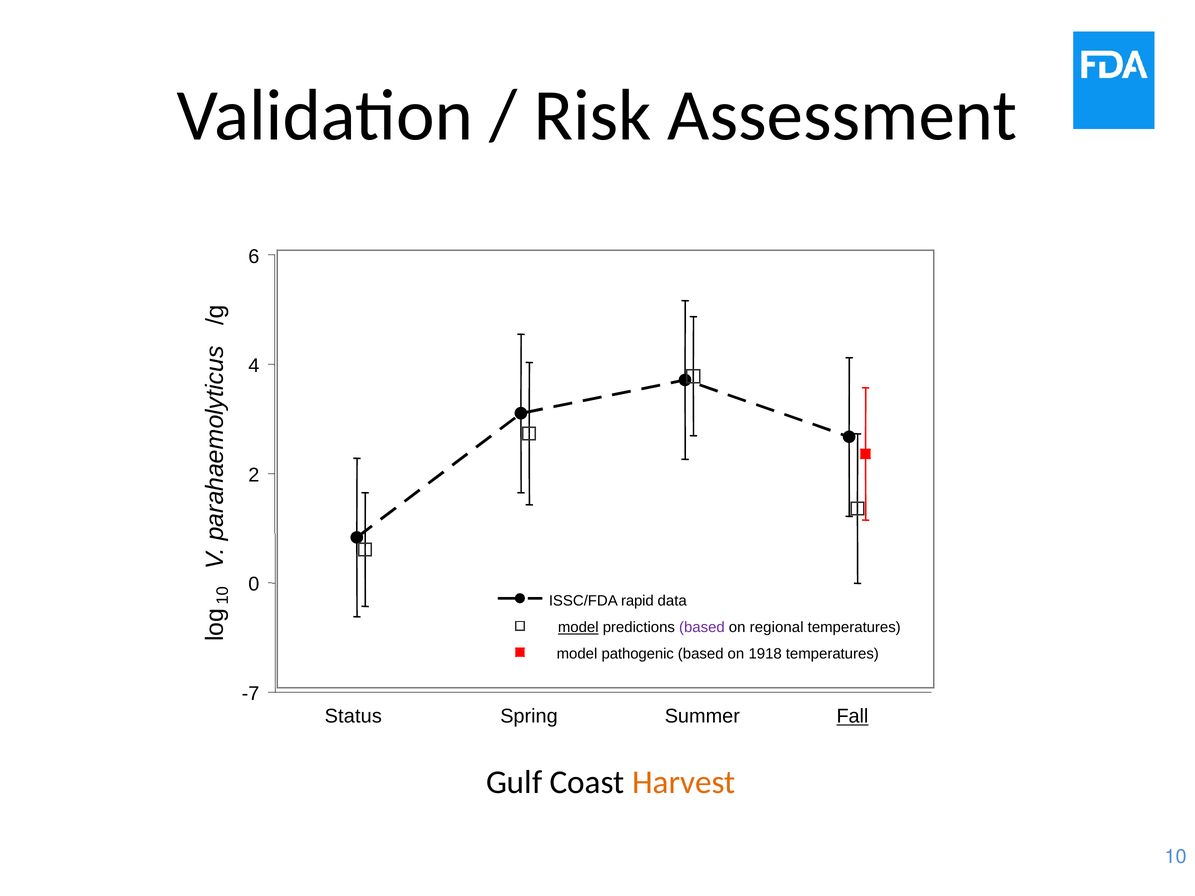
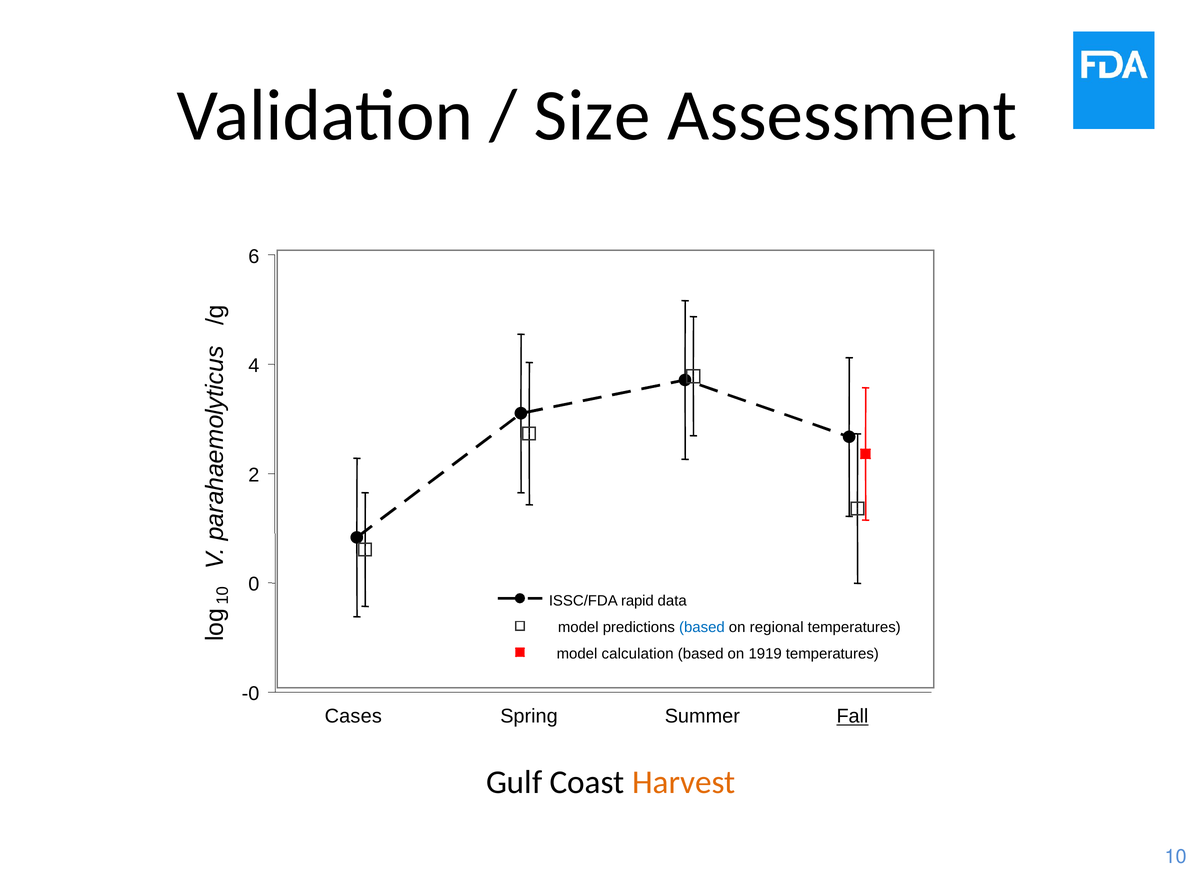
Risk: Risk -> Size
model at (578, 628) underline: present -> none
based at (702, 628) colour: purple -> blue
pathogenic: pathogenic -> calculation
1918: 1918 -> 1919
-7: -7 -> -0
Status: Status -> Cases
